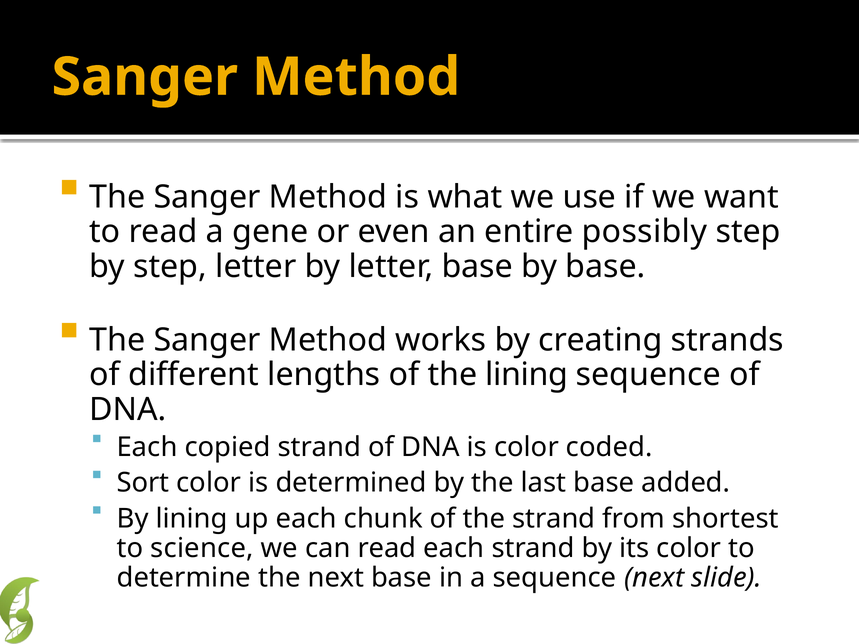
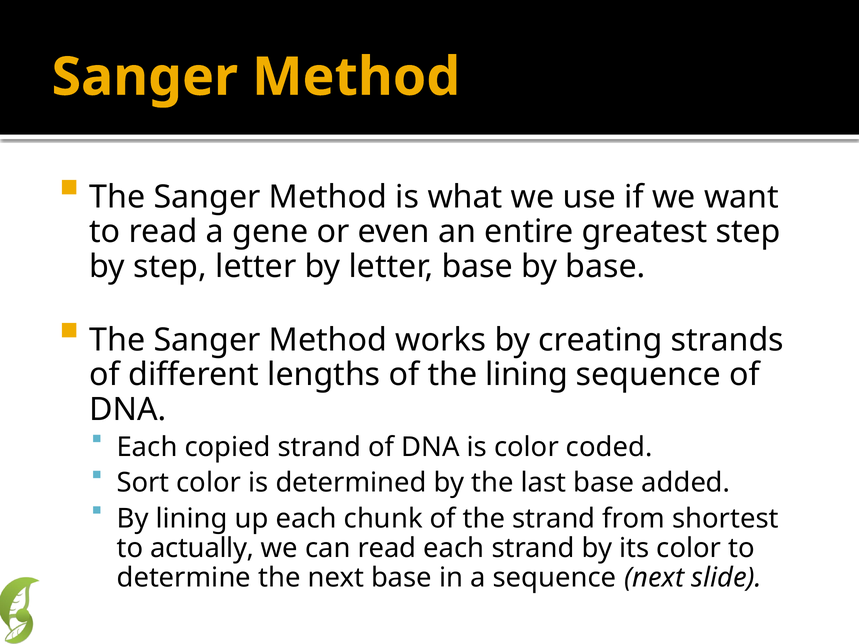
possibly: possibly -> greatest
science: science -> actually
